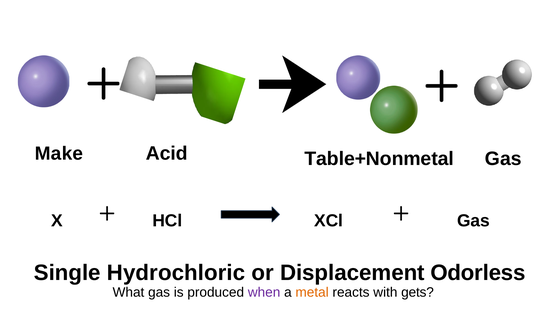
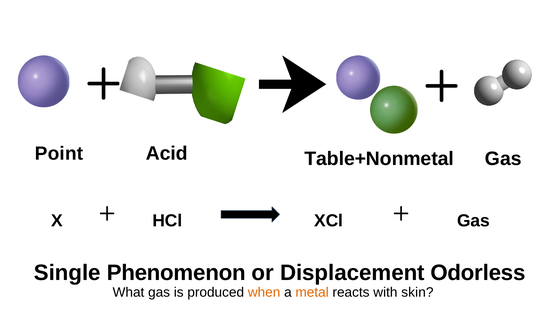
Make: Make -> Point
Hydrochloric: Hydrochloric -> Phenomenon
when colour: purple -> orange
gets: gets -> skin
